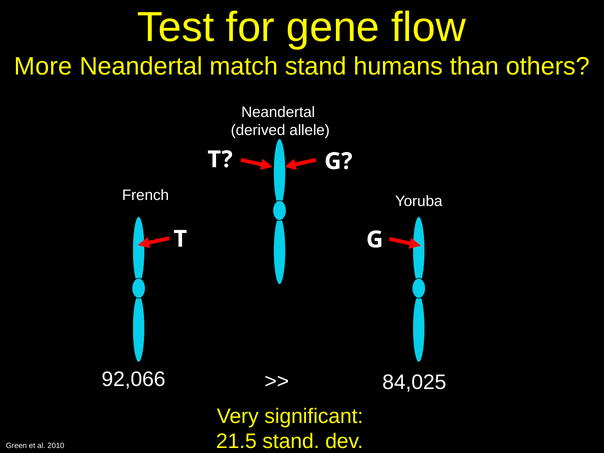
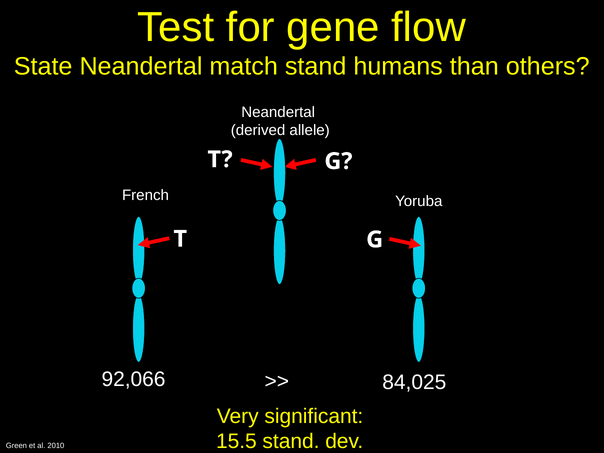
More: More -> State
21.5: 21.5 -> 15.5
